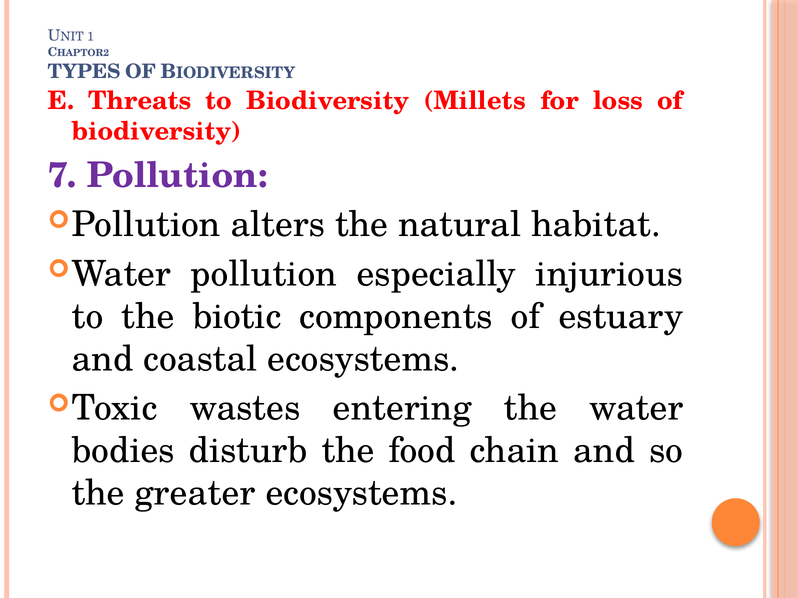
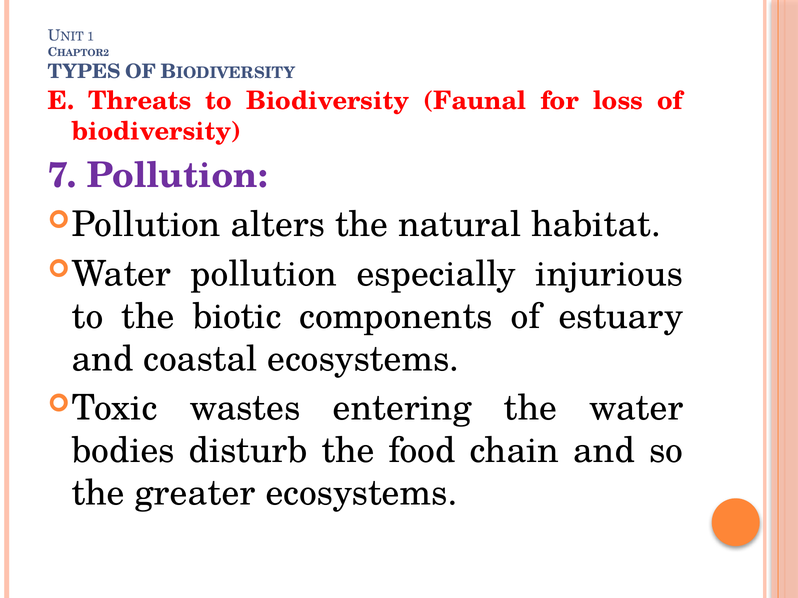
Millets: Millets -> Faunal
